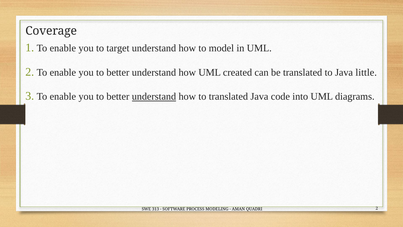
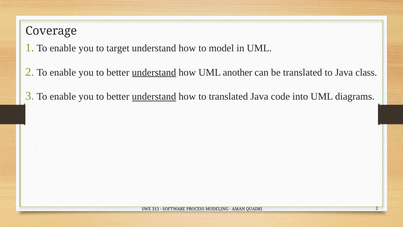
understand at (154, 72) underline: none -> present
created: created -> another
little: little -> class
